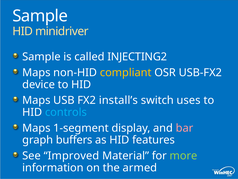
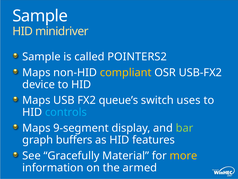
INJECTING2: INJECTING2 -> POINTERS2
install’s: install’s -> queue’s
1-segment: 1-segment -> 9-segment
bar colour: pink -> light green
Improved: Improved -> Gracefully
more colour: light green -> yellow
